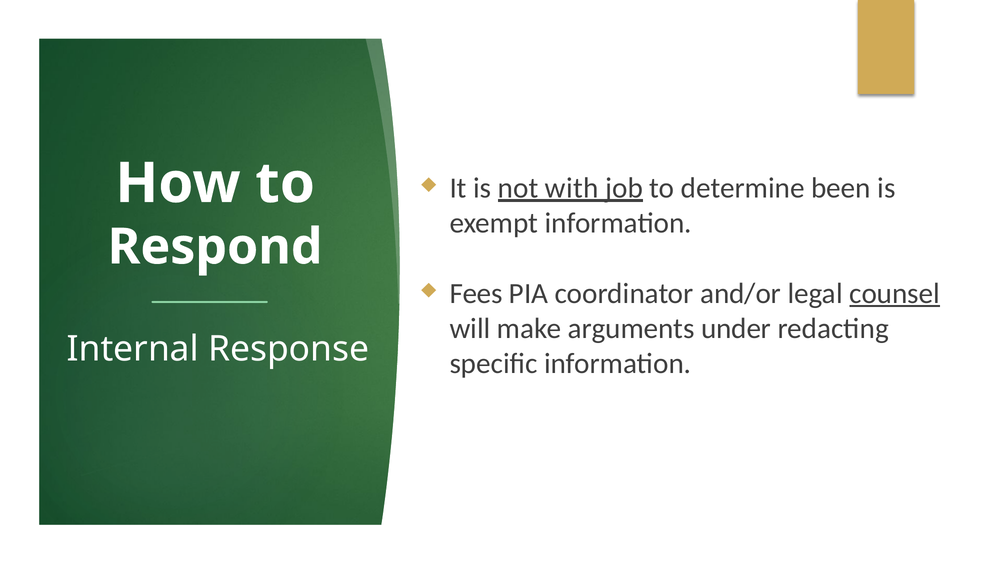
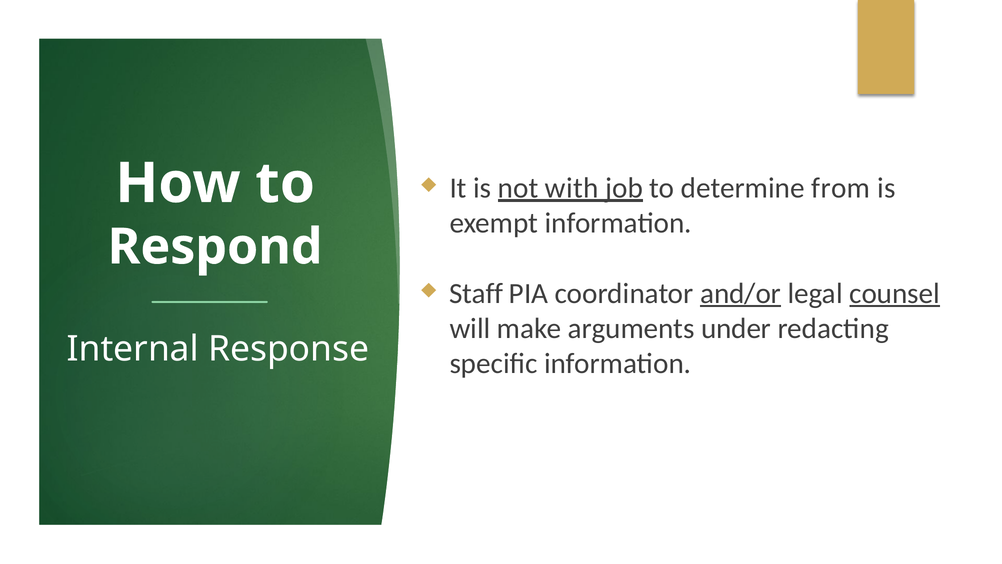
been: been -> from
Fees: Fees -> Staff
and/or underline: none -> present
